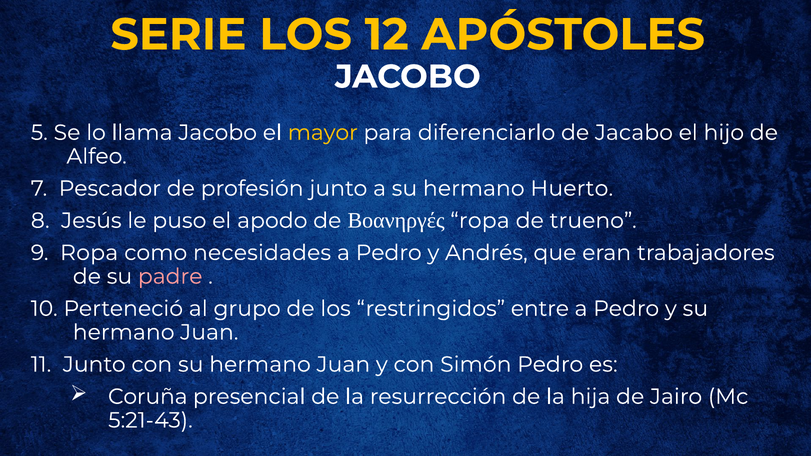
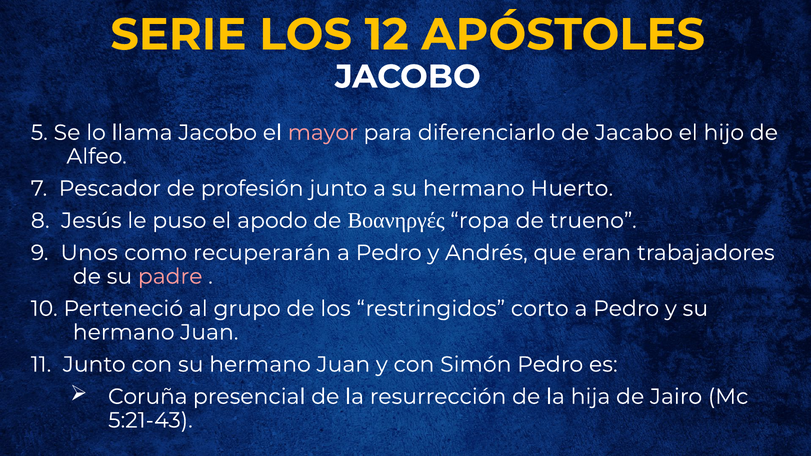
mayor colour: yellow -> pink
9 Ropa: Ropa -> Unos
necesidades: necesidades -> recuperarán
entre: entre -> corto
